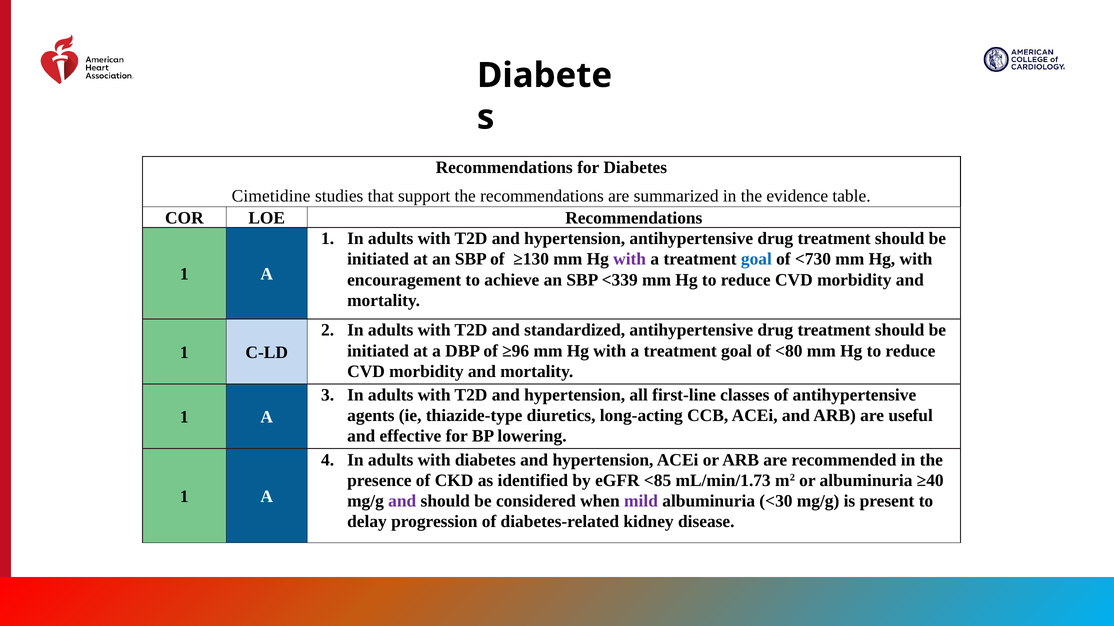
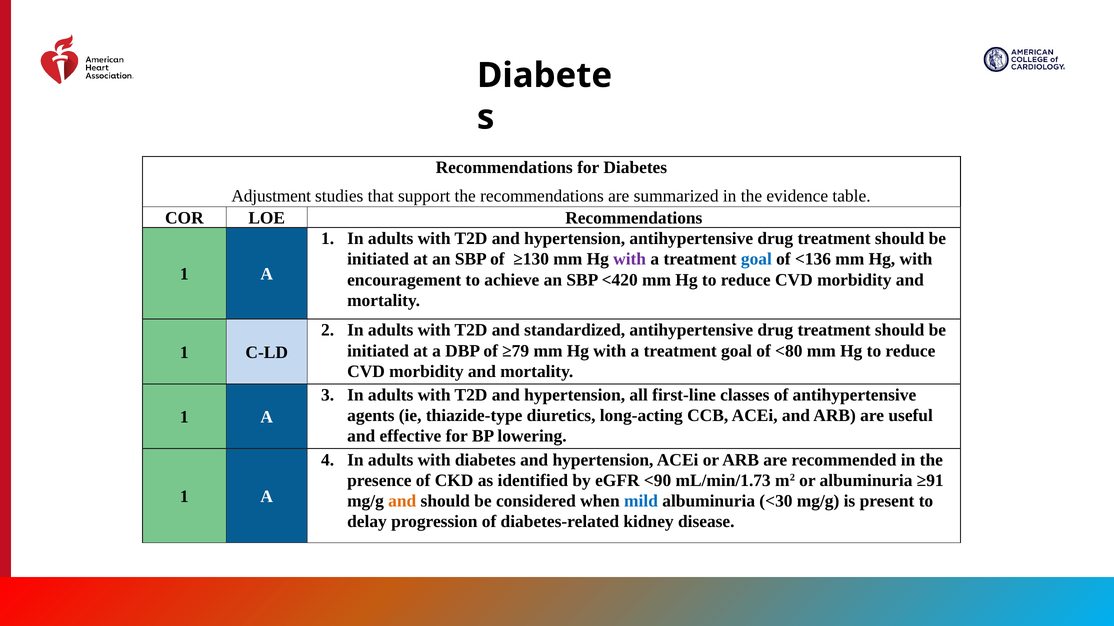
Cimetidine: Cimetidine -> Adjustment
<730: <730 -> <136
<339: <339 -> <420
≥96: ≥96 -> ≥79
<85: <85 -> <90
≥40: ≥40 -> ≥91
and at (402, 501) colour: purple -> orange
mild colour: purple -> blue
